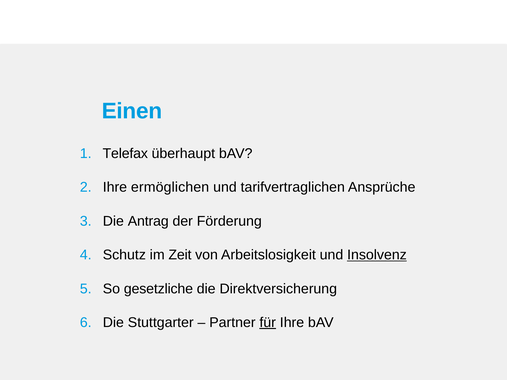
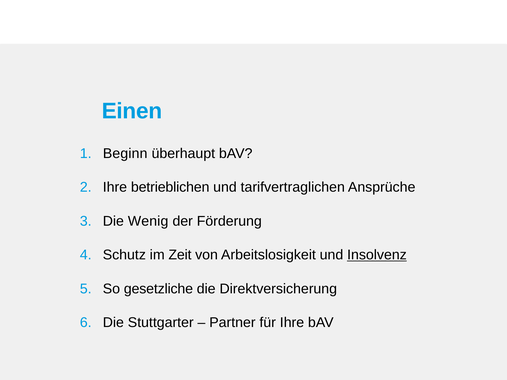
Telefax: Telefax -> Beginn
ermöglichen: ermöglichen -> betrieblichen
Antrag: Antrag -> Wenig
für underline: present -> none
